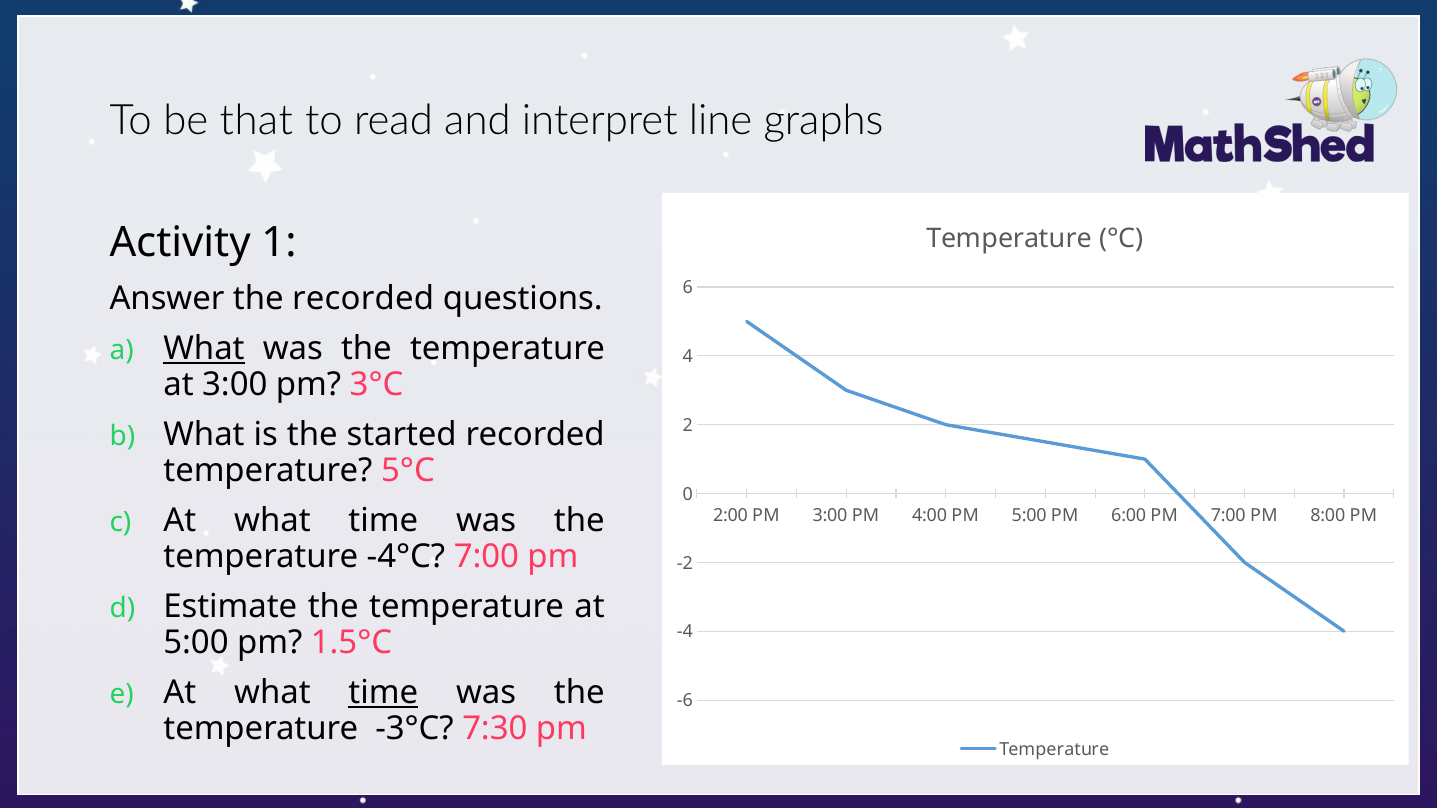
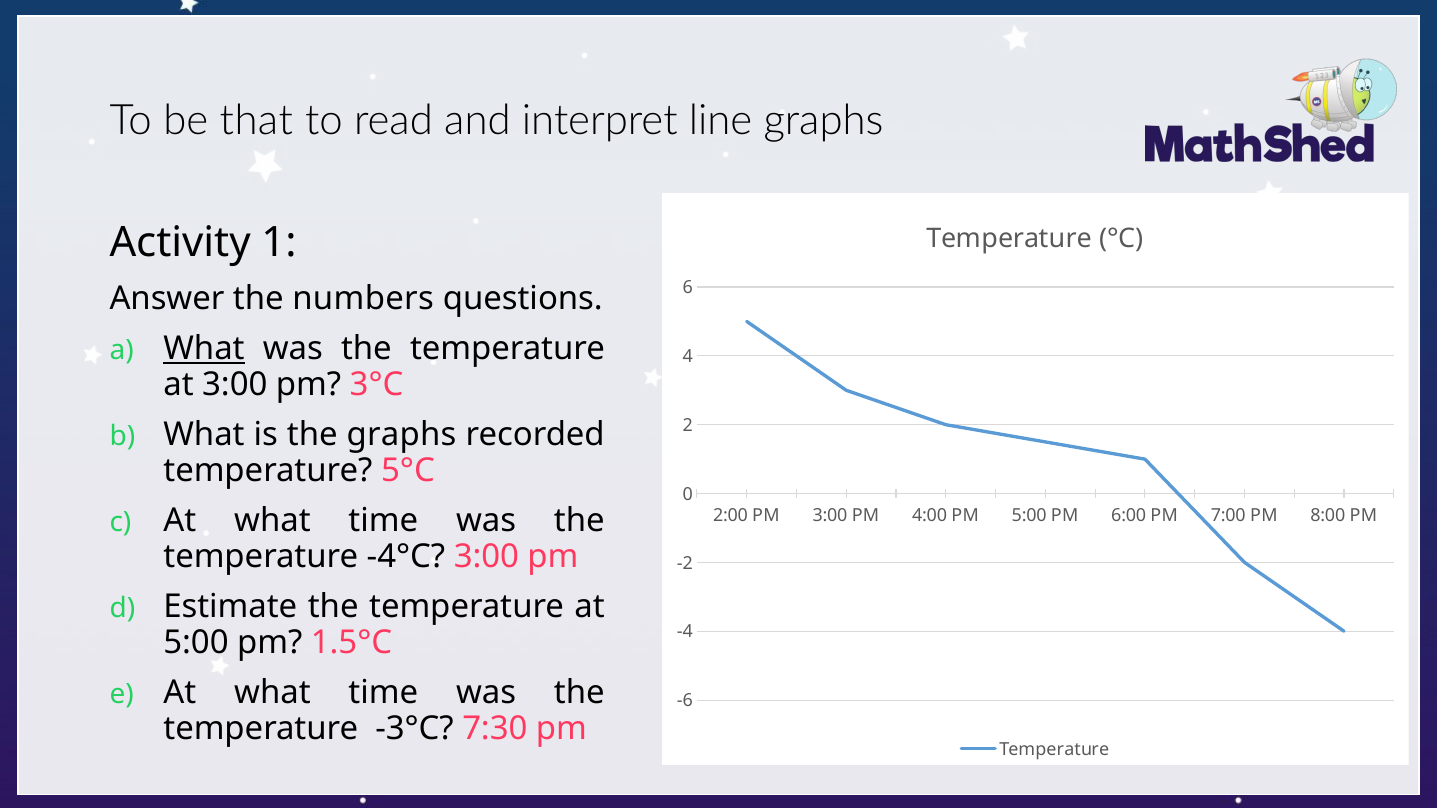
the recorded: recorded -> numbers
the started: started -> graphs
-4°C 7:00: 7:00 -> 3:00
time at (383, 693) underline: present -> none
